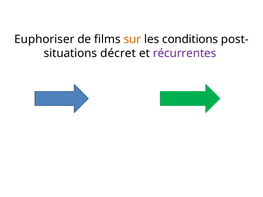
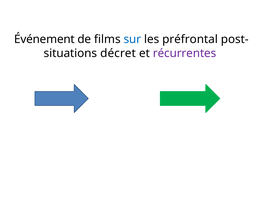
Euphoriser: Euphoriser -> Événement
sur colour: orange -> blue
conditions: conditions -> préfrontal
